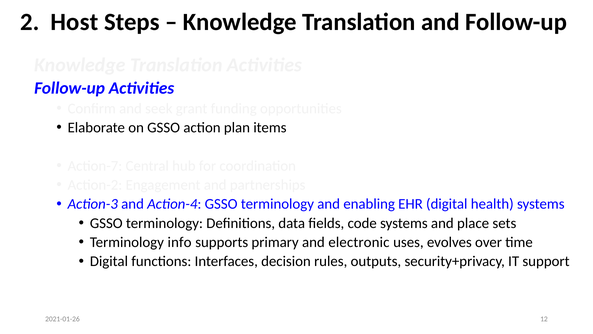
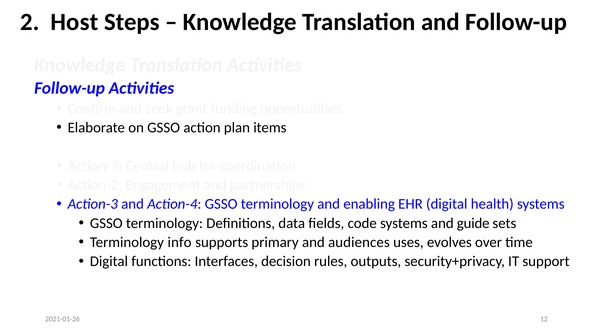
place: place -> guide
electronic: electronic -> audiences
